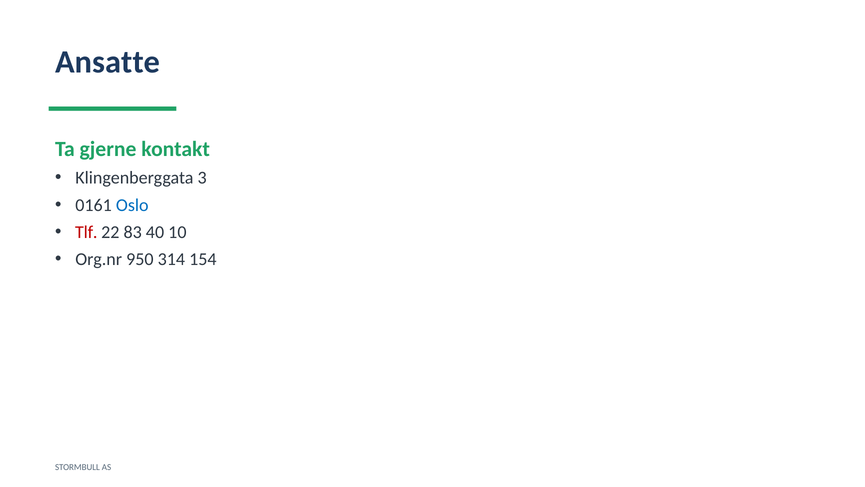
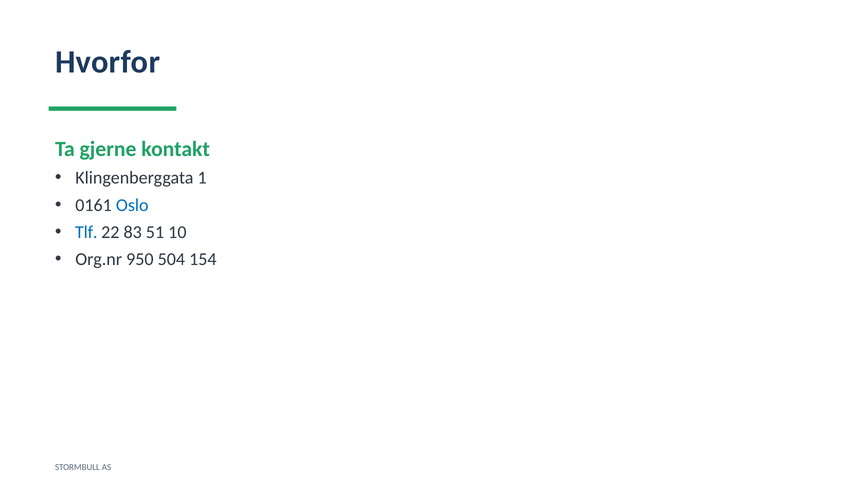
Ansatte: Ansatte -> Hvorfor
3: 3 -> 1
Tlf colour: red -> blue
40: 40 -> 51
314: 314 -> 504
